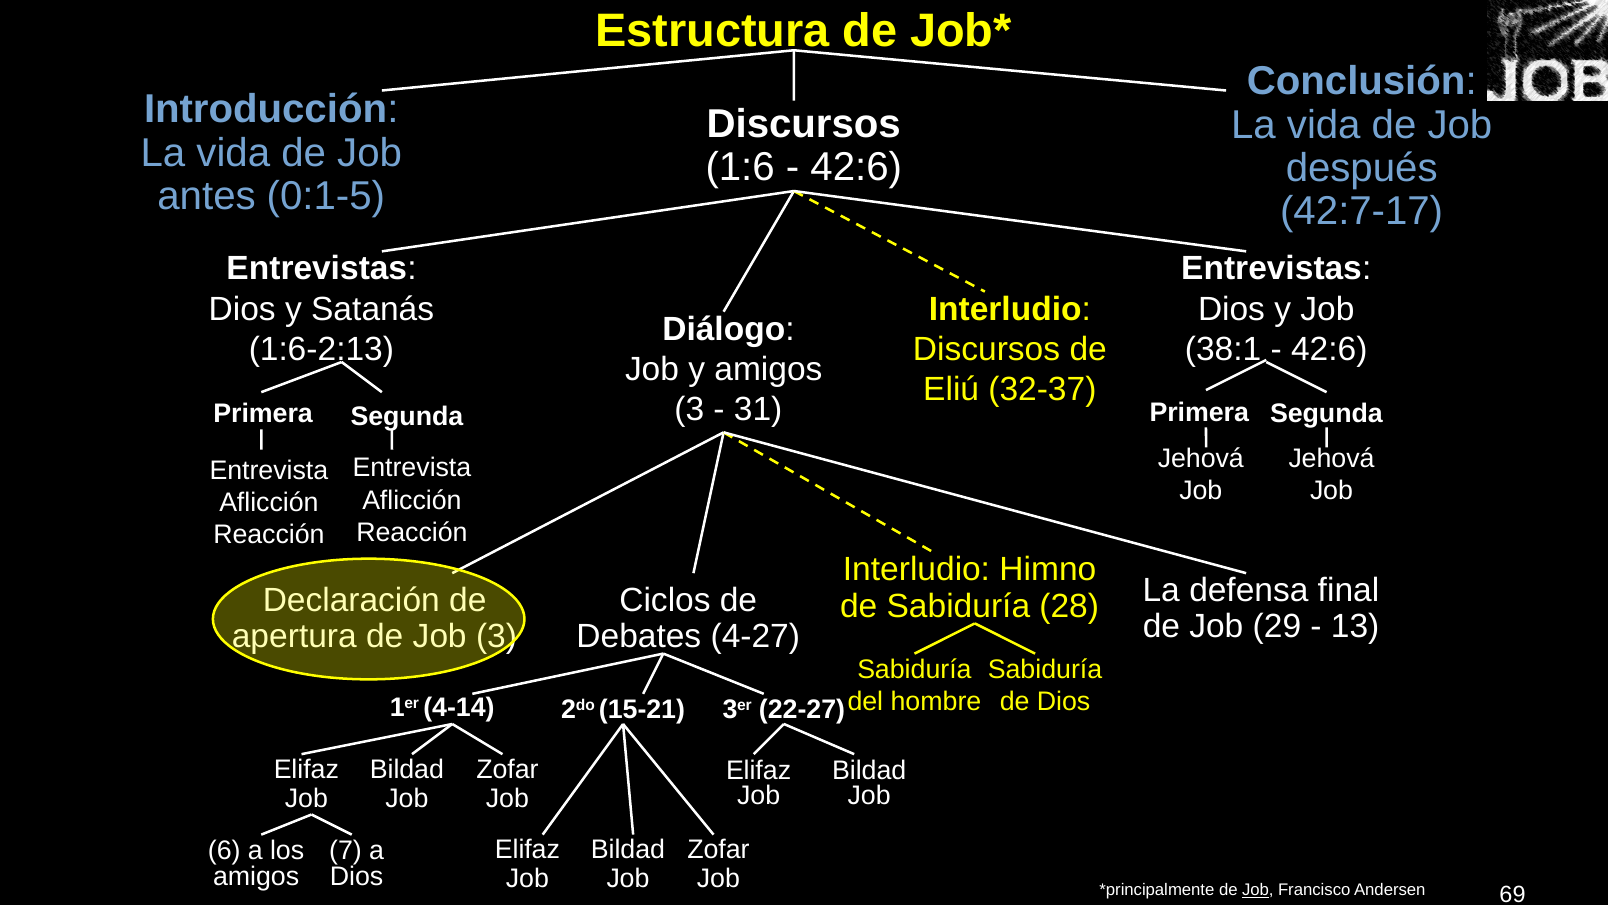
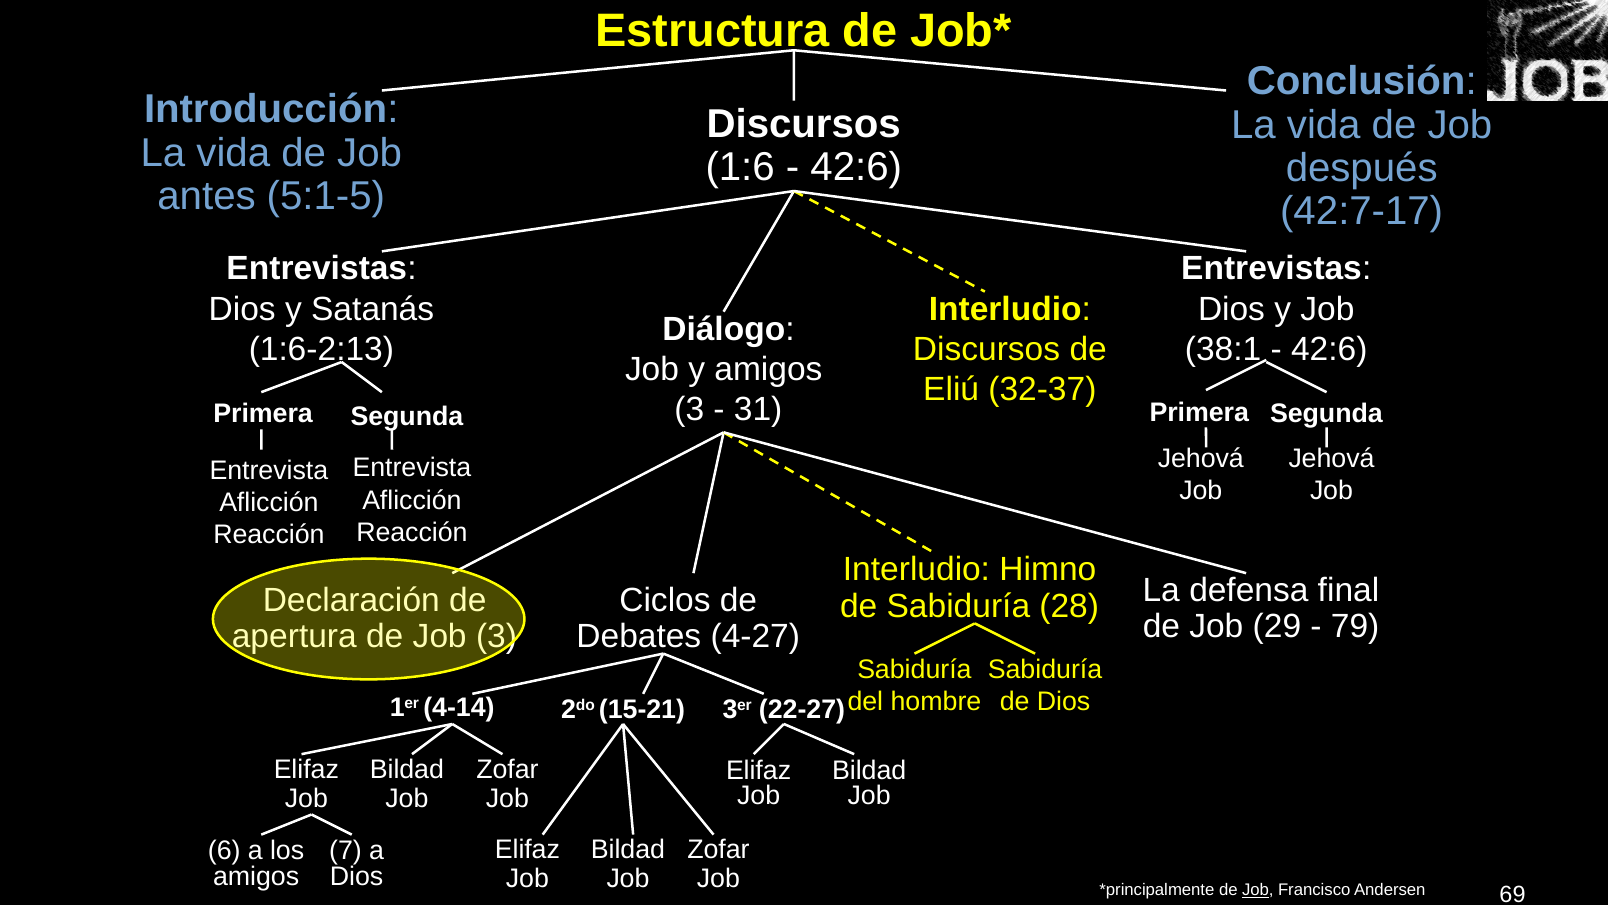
0:1-5: 0:1-5 -> 5:1-5
13: 13 -> 79
